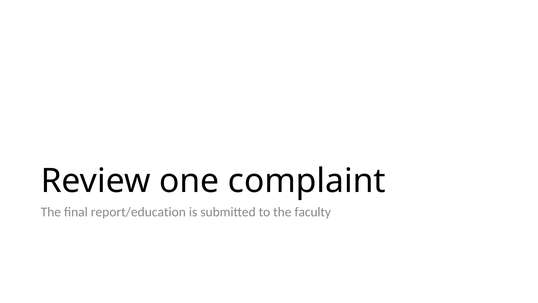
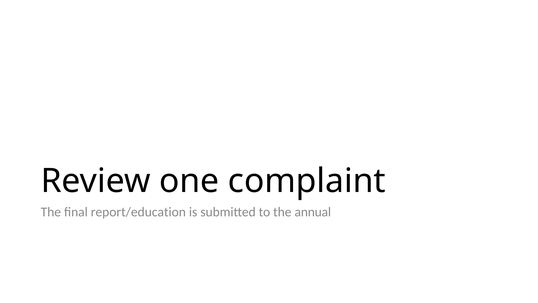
faculty: faculty -> annual
